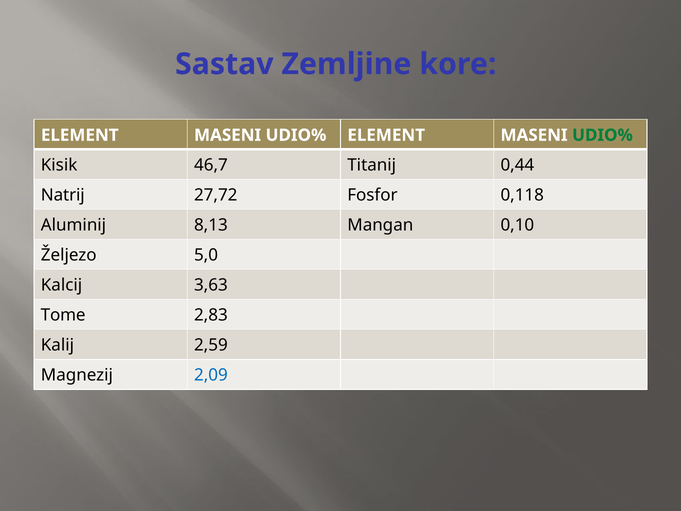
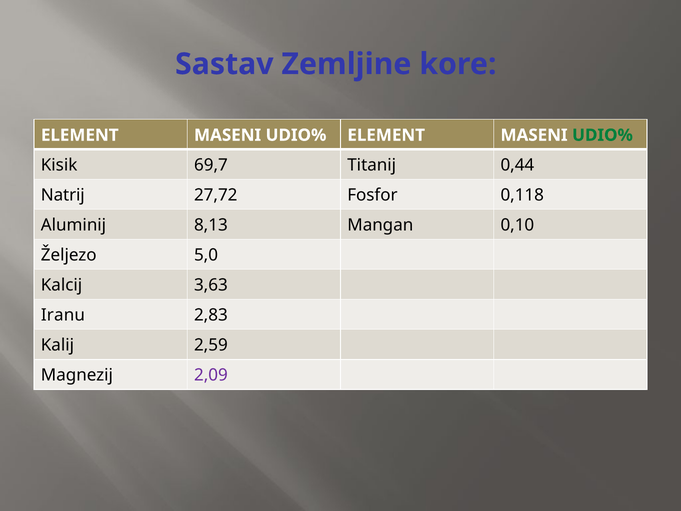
46,7: 46,7 -> 69,7
Tome: Tome -> Iranu
2,09 colour: blue -> purple
